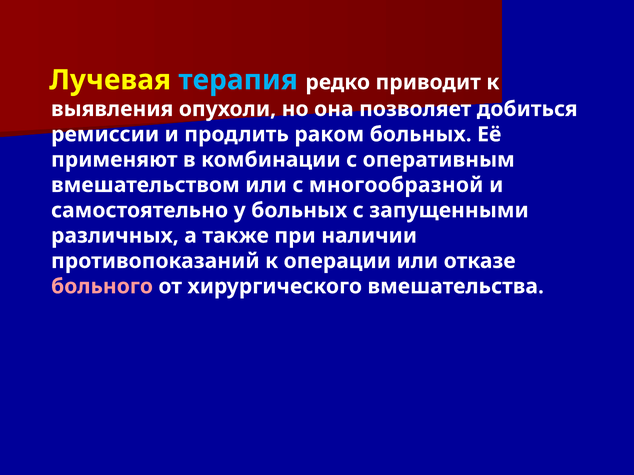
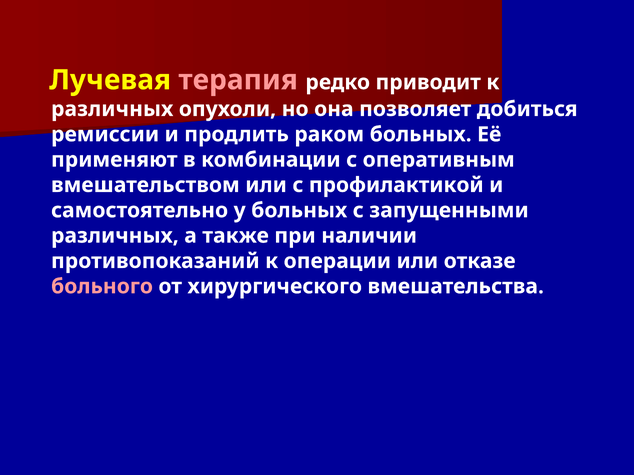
терапия colour: light blue -> pink
выявления at (112, 109): выявления -> различных
многообразной: многообразной -> профилактикой
